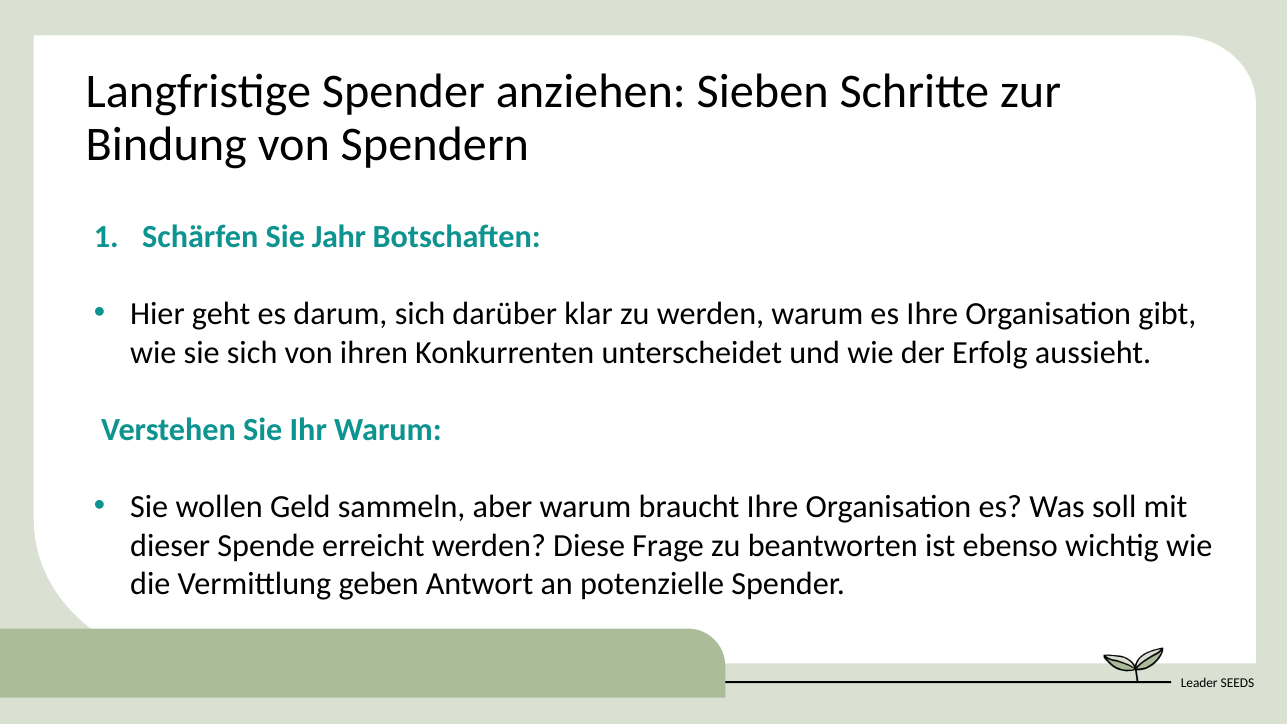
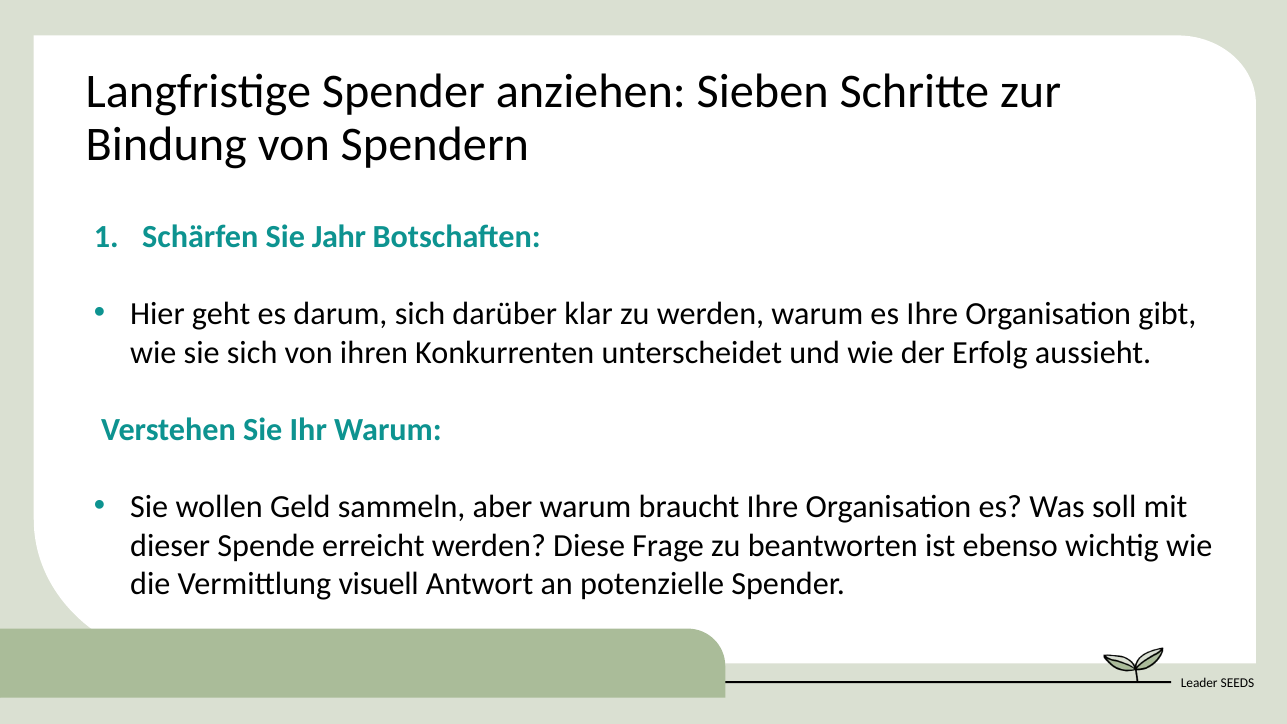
geben: geben -> visuell
